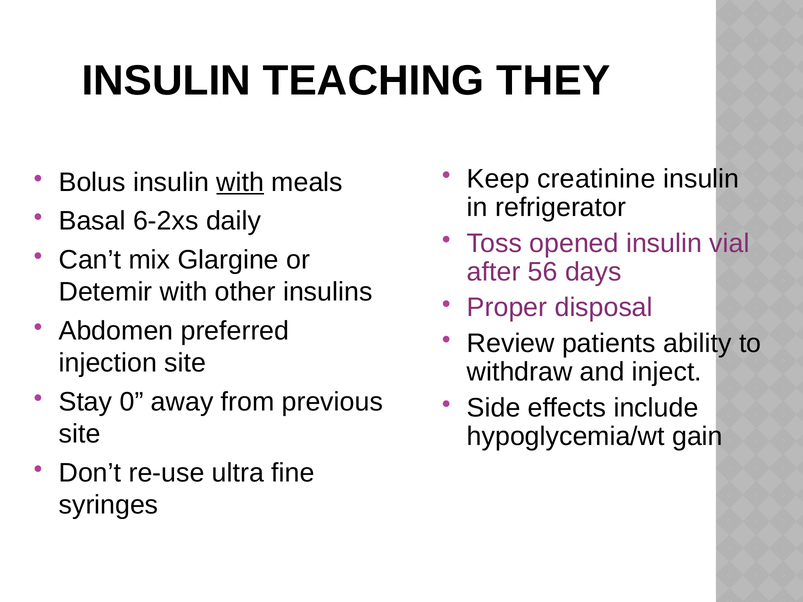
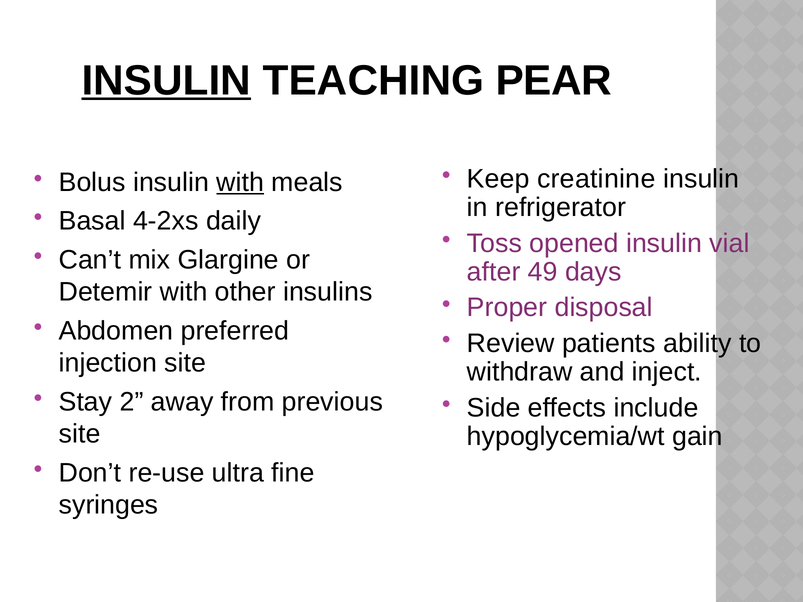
INSULIN at (166, 81) underline: none -> present
THEY: THEY -> PEAR
6-2xs: 6-2xs -> 4-2xs
56: 56 -> 49
0: 0 -> 2
